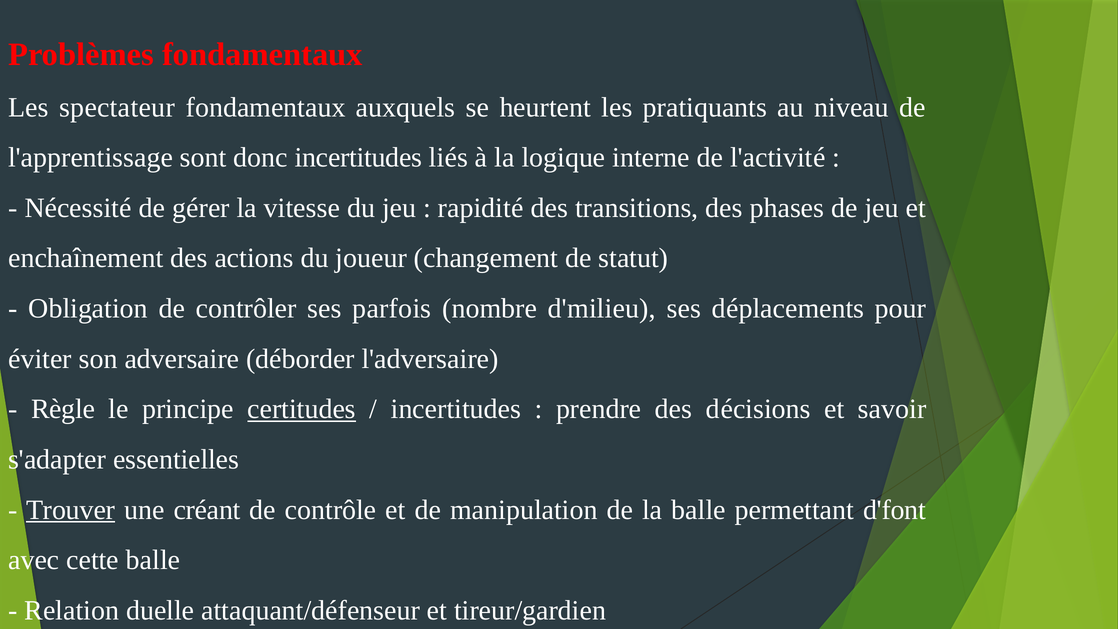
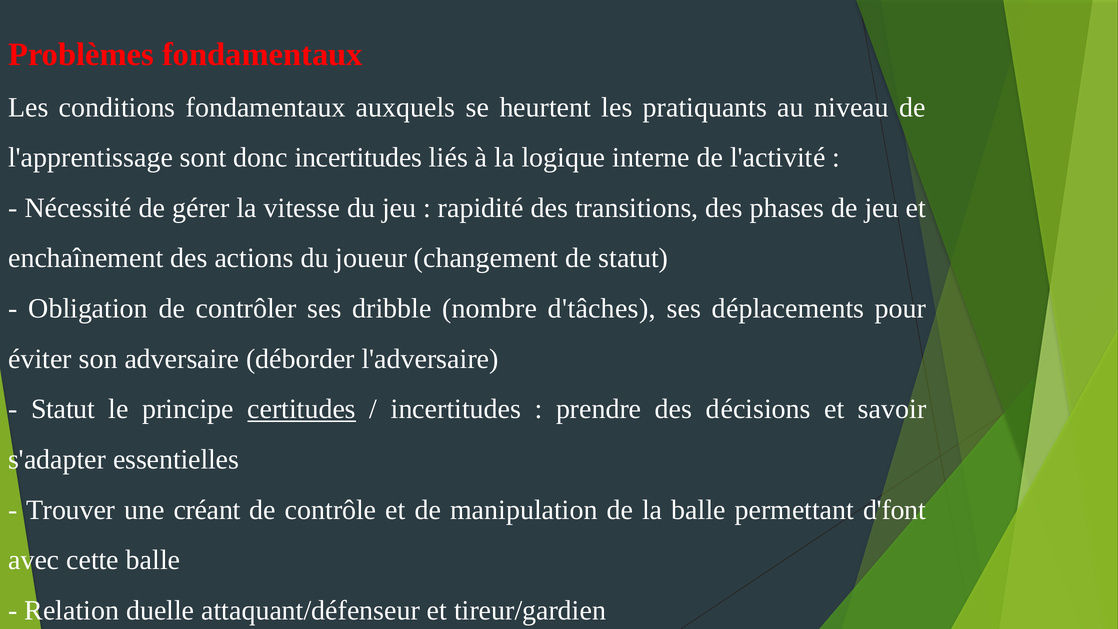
spectateur: spectateur -> conditions
parfois: parfois -> dribble
d'milieu: d'milieu -> d'tâches
Règle at (63, 409): Règle -> Statut
Trouver underline: present -> none
